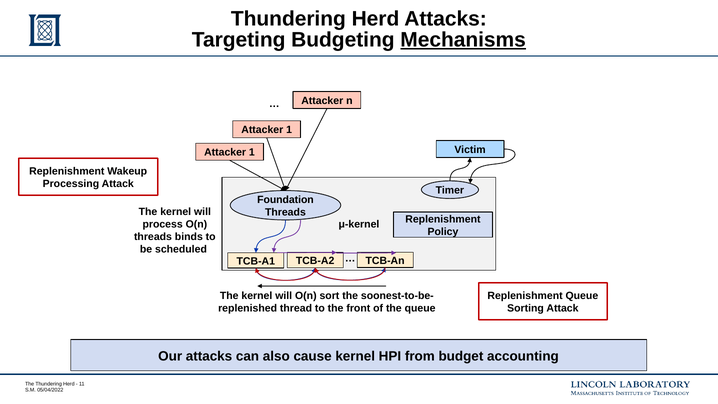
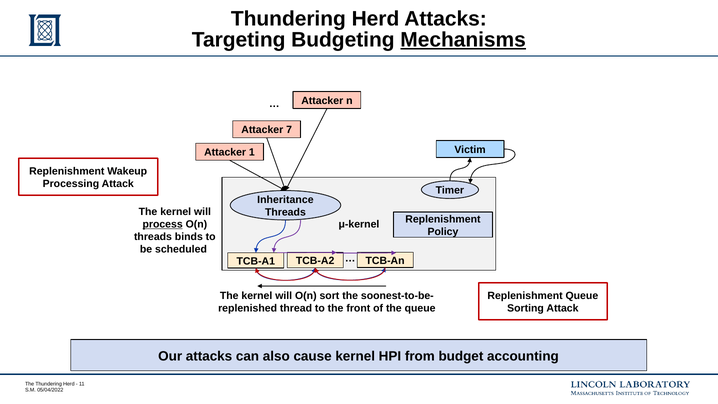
1 at (289, 130): 1 -> 7
Foundation: Foundation -> Inheritance
process underline: none -> present
